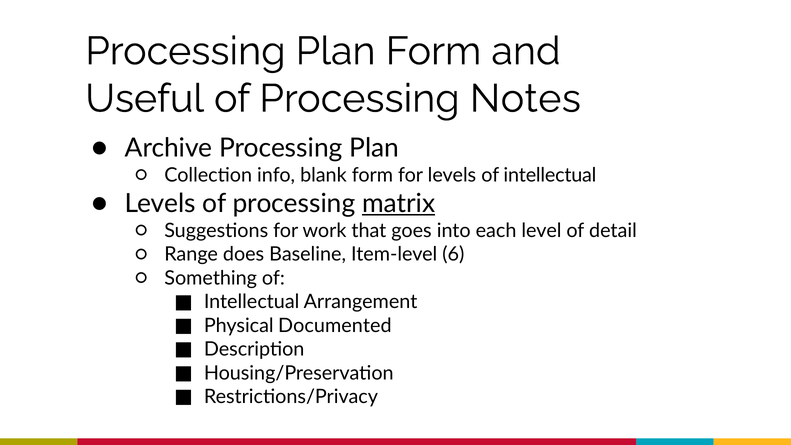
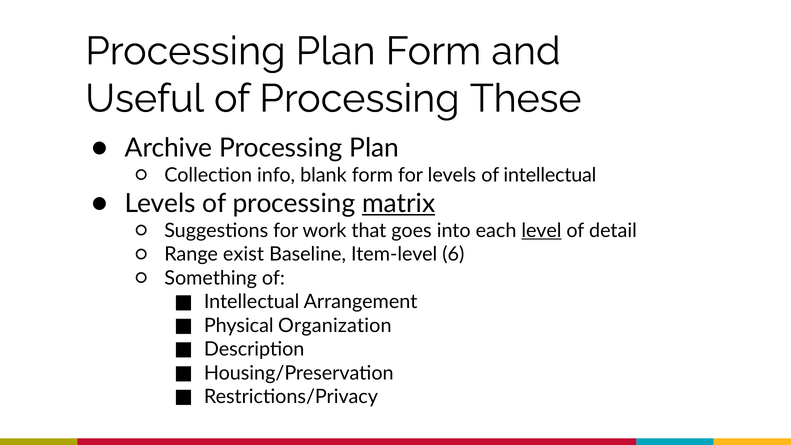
Notes: Notes -> These
level underline: none -> present
does: does -> exist
Documented: Documented -> Organization
